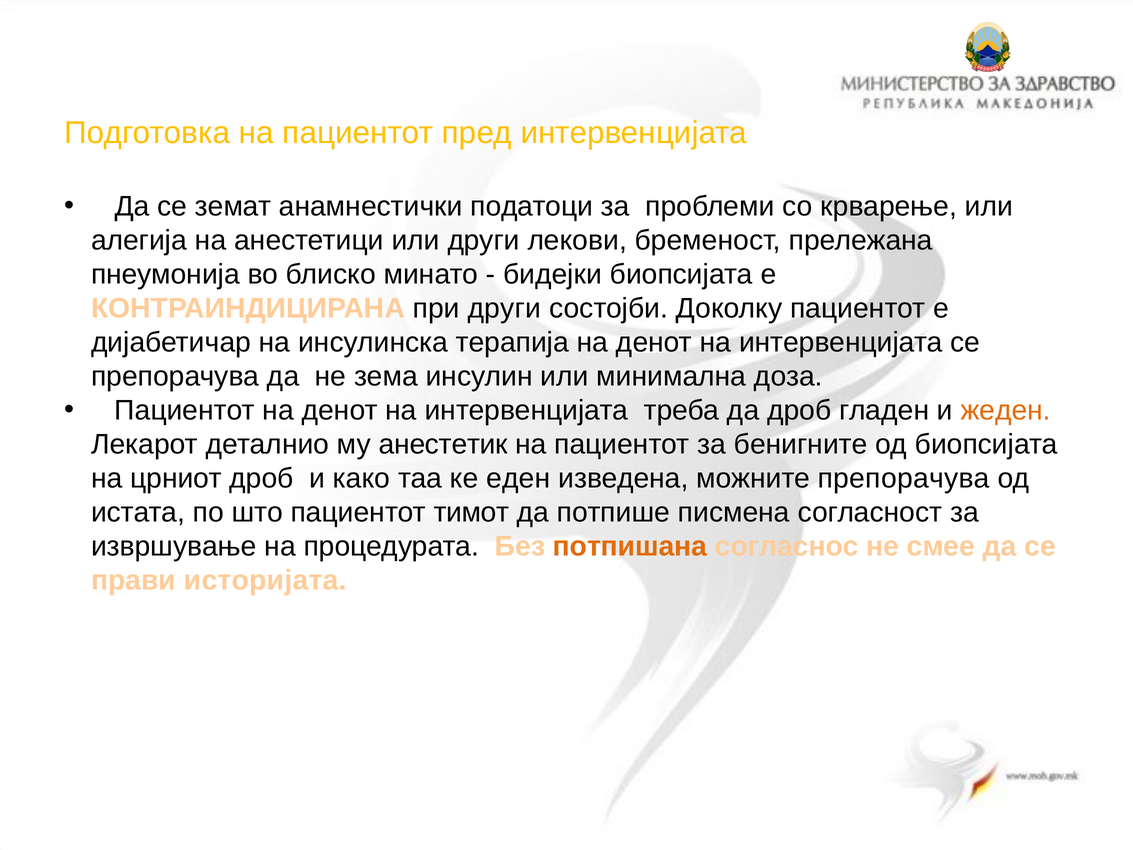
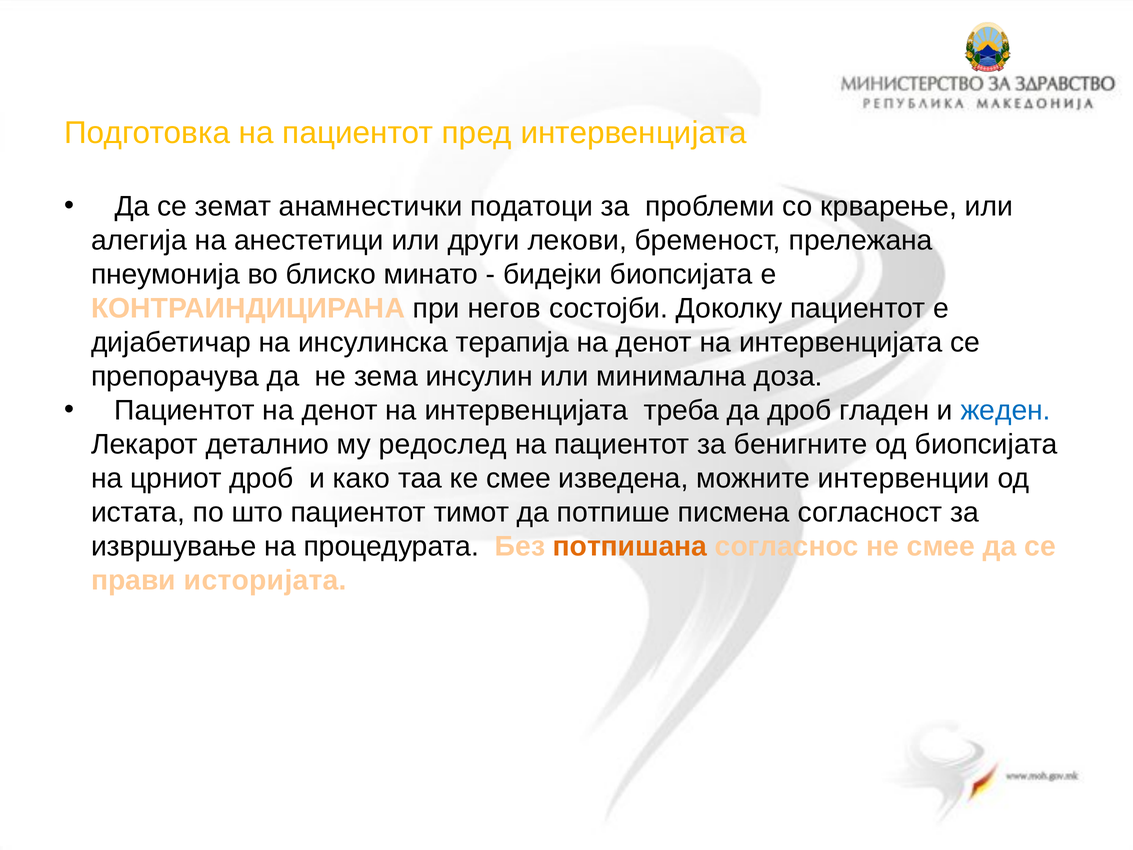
при други: други -> негов
жеден colour: orange -> blue
анестетик: анестетик -> редослед
ке еден: еден -> смее
можните препорачува: препорачува -> интервенции
